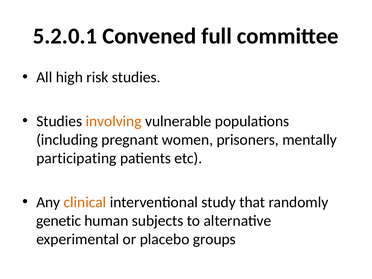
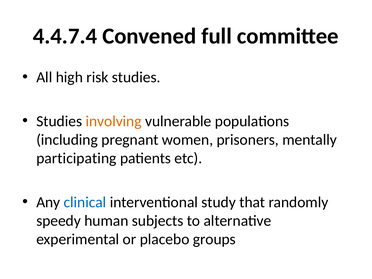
5.2.0.1: 5.2.0.1 -> 4.4.7.4
clinical colour: orange -> blue
genetic: genetic -> speedy
